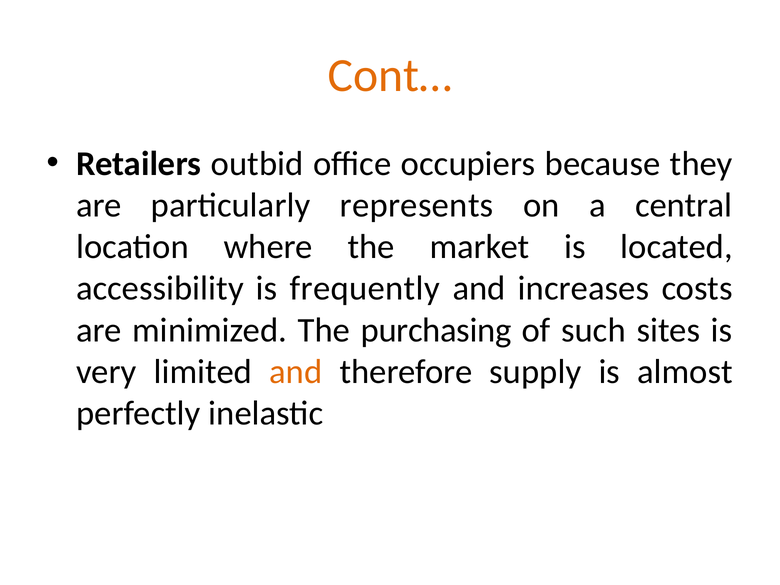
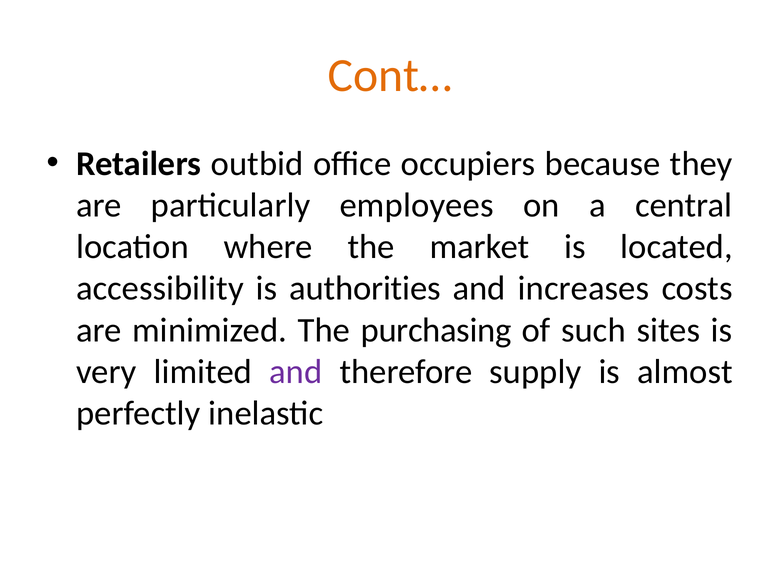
represents: represents -> employees
frequently: frequently -> authorities
and at (296, 372) colour: orange -> purple
